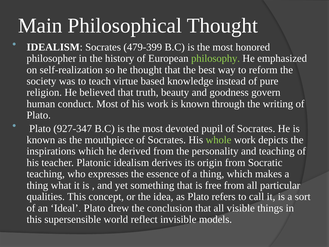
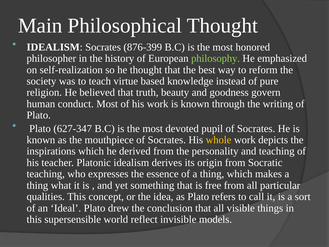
479-399: 479-399 -> 876-399
927-347: 927-347 -> 627-347
whole colour: light green -> yellow
